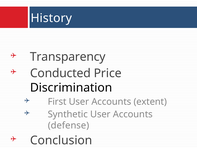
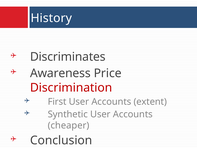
Transparency: Transparency -> Discriminates
Conducted: Conducted -> Awareness
Discrimination colour: black -> red
defense: defense -> cheaper
